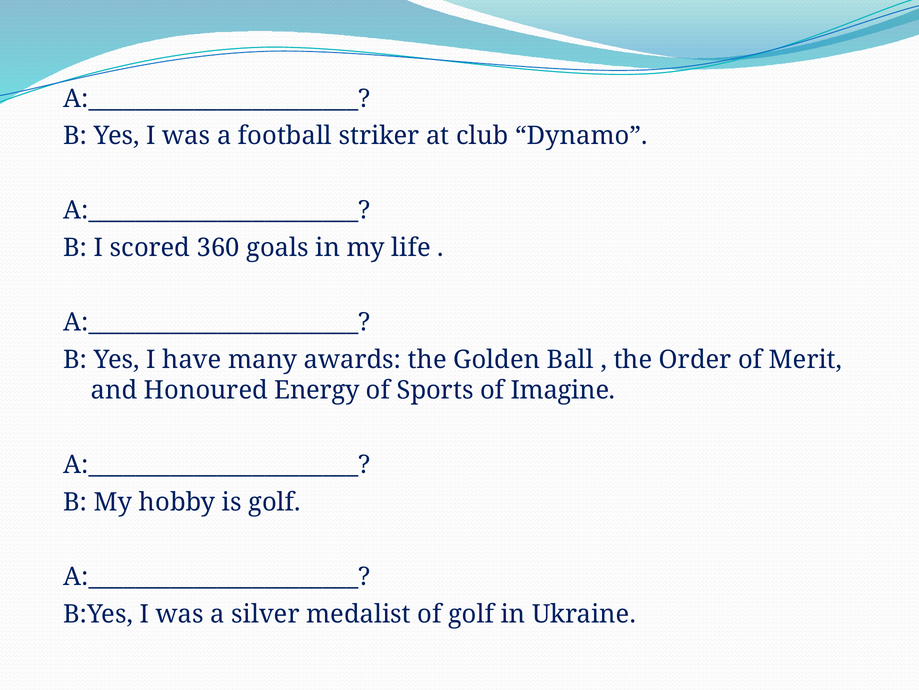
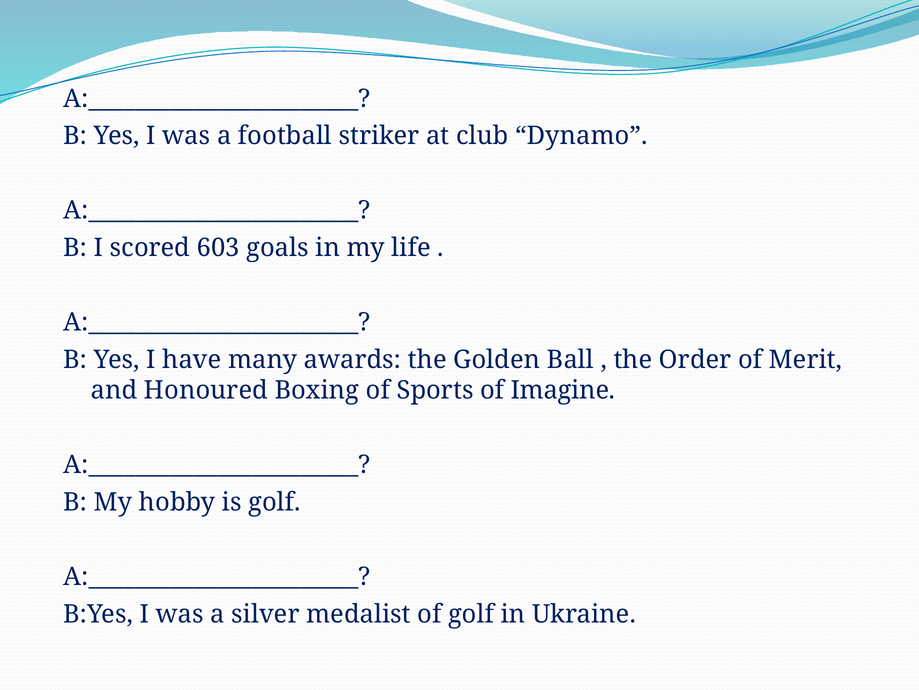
360: 360 -> 603
Energy: Energy -> Boxing
